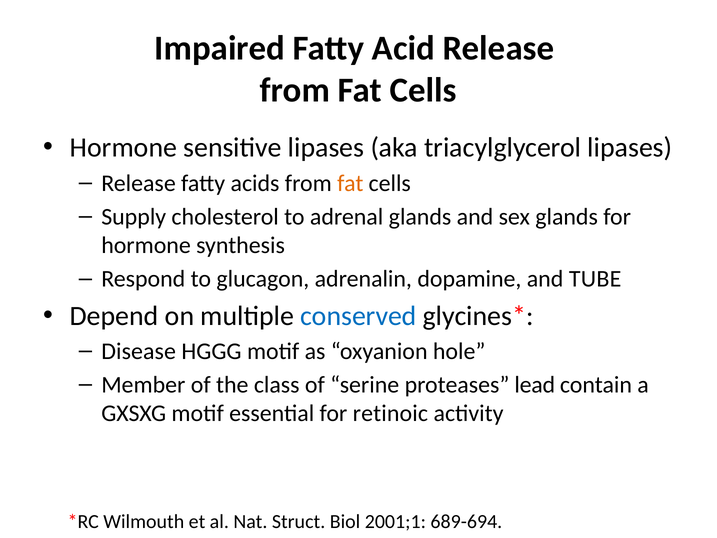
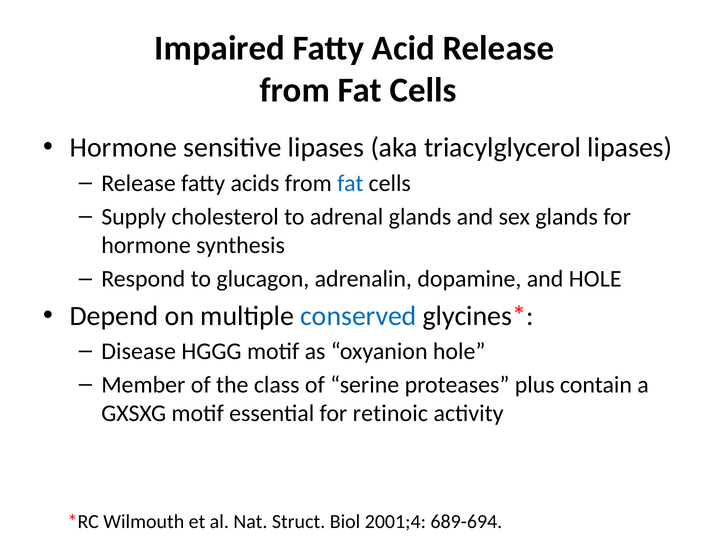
fat at (350, 183) colour: orange -> blue
and TUBE: TUBE -> HOLE
lead: lead -> plus
2001;1: 2001;1 -> 2001;4
